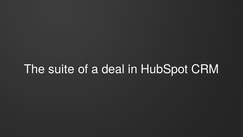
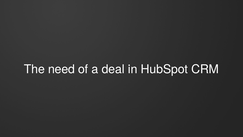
suite: suite -> need
